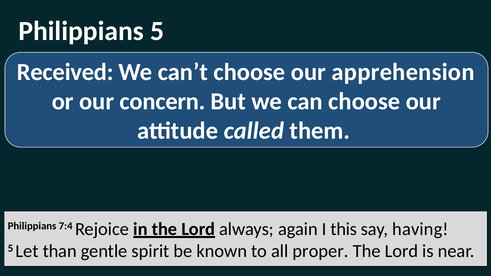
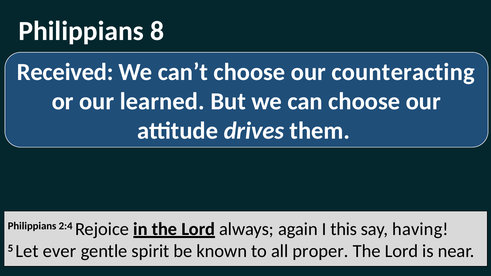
Philippians 5: 5 -> 8
apprehension: apprehension -> counteracting
concern: concern -> learned
called: called -> drives
7:4: 7:4 -> 2:4
than: than -> ever
